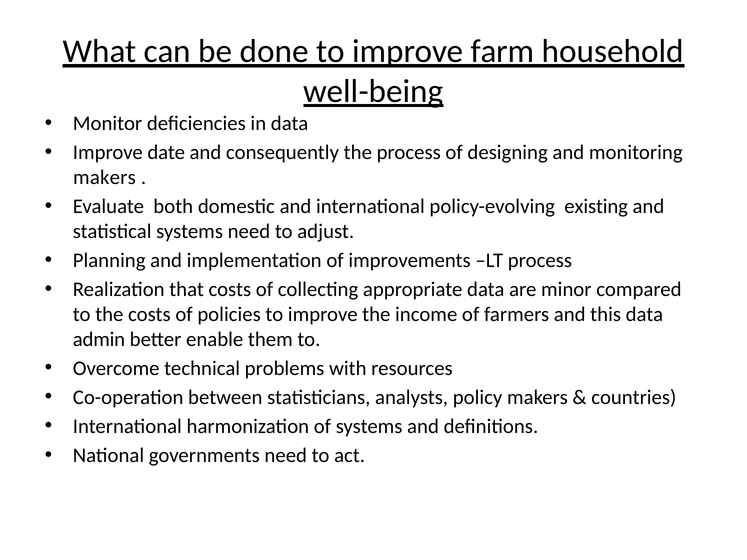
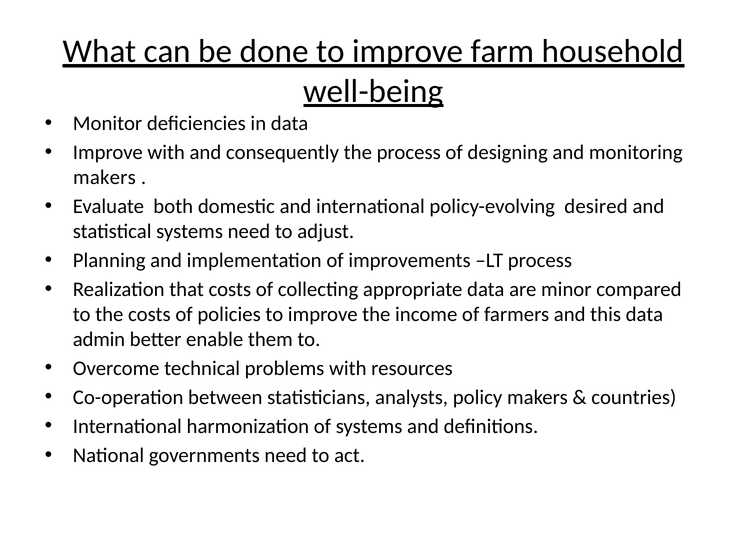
Improve date: date -> with
existing: existing -> desired
